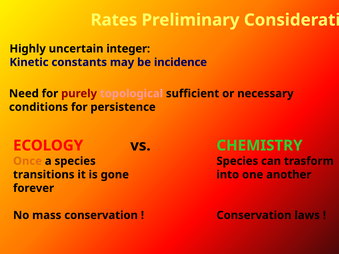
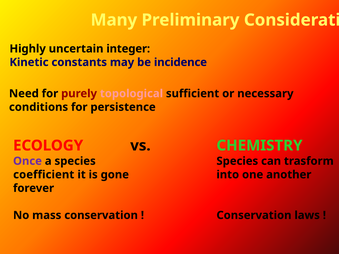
Rates: Rates -> Many
Once colour: orange -> purple
transitions: transitions -> coefficient
